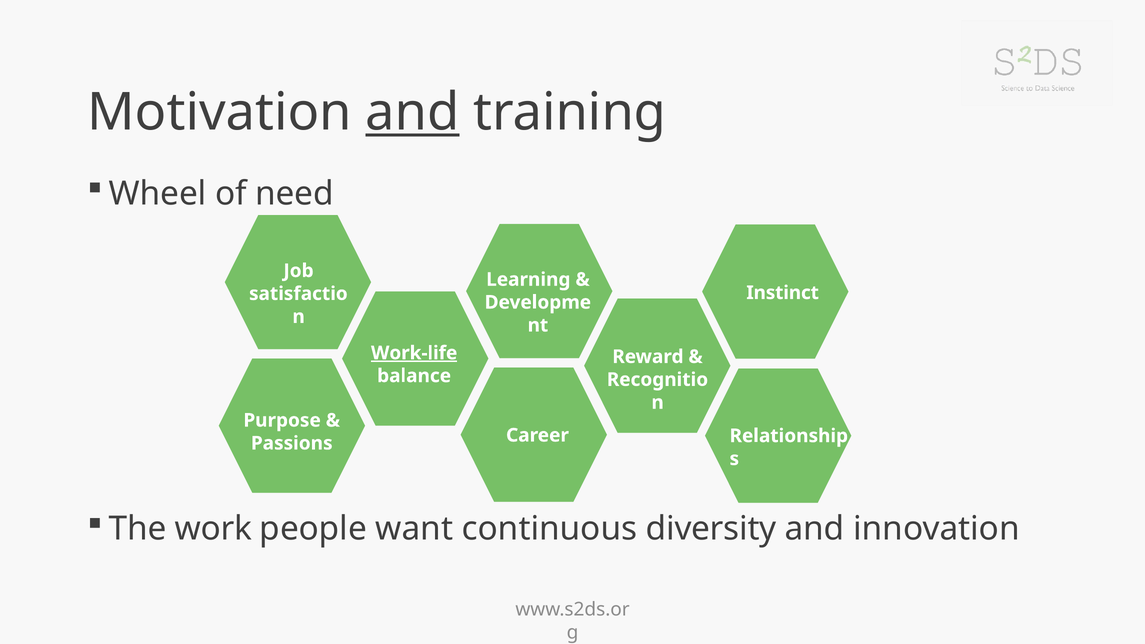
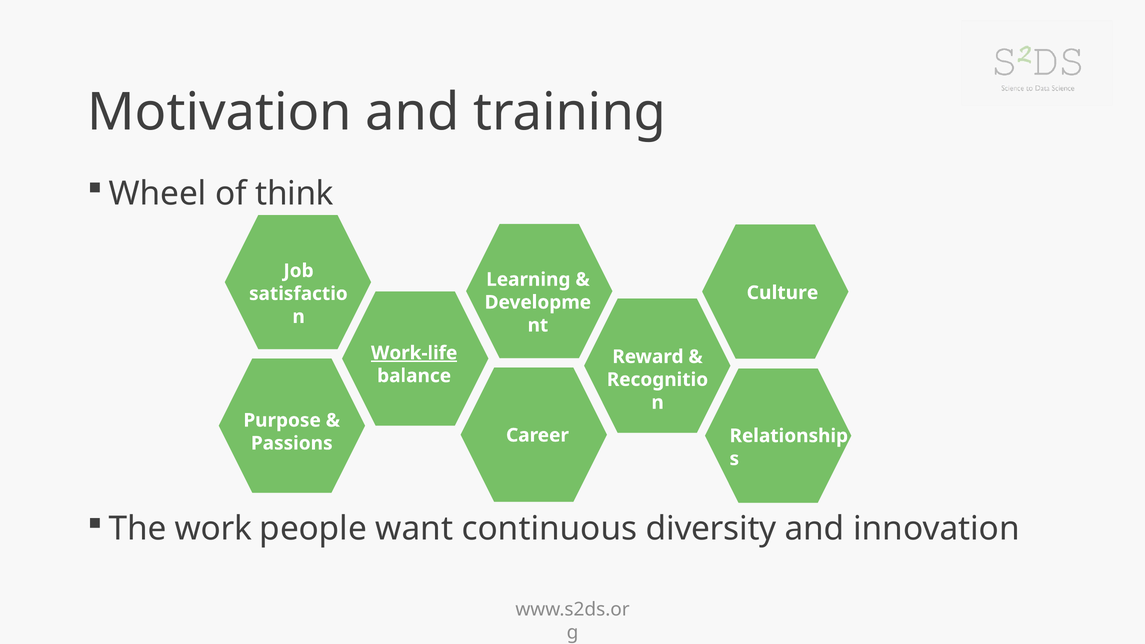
and at (412, 113) underline: present -> none
need: need -> think
Instinct: Instinct -> Culture
